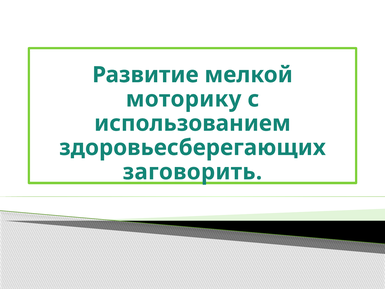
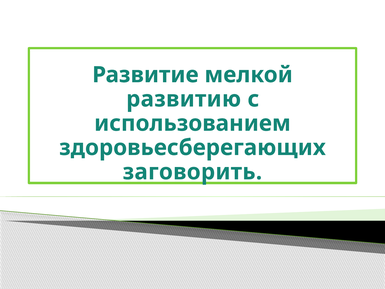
моторику: моторику -> развитию
